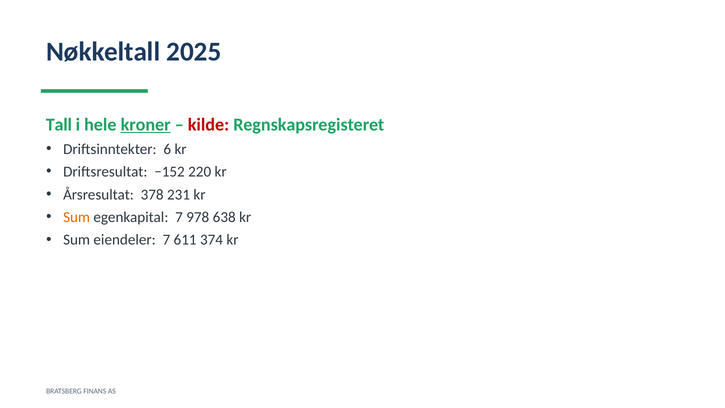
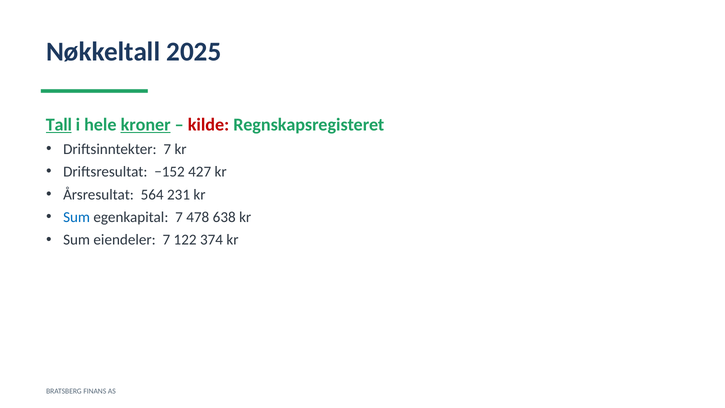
Tall underline: none -> present
Driftsinntekter 6: 6 -> 7
220: 220 -> 427
378: 378 -> 564
Sum at (77, 217) colour: orange -> blue
978: 978 -> 478
611: 611 -> 122
